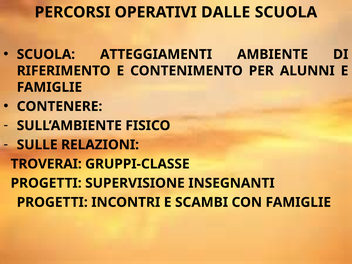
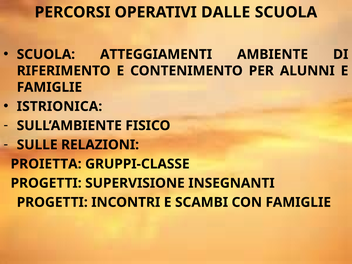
CONTENERE: CONTENERE -> ISTRIONICA
TROVERAI: TROVERAI -> PROIETTA
